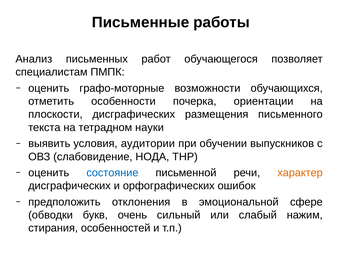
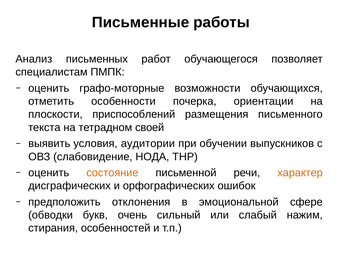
плоскости дисграфических: дисграфических -> приспособлений
науки: науки -> своей
состояние colour: blue -> orange
